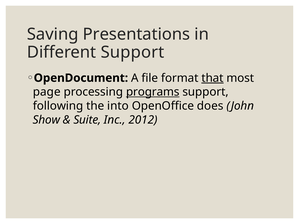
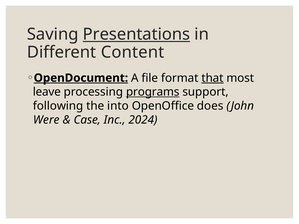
Presentations underline: none -> present
Different Support: Support -> Content
OpenDocument underline: none -> present
page: page -> leave
Show: Show -> Were
Suite: Suite -> Case
2012: 2012 -> 2024
